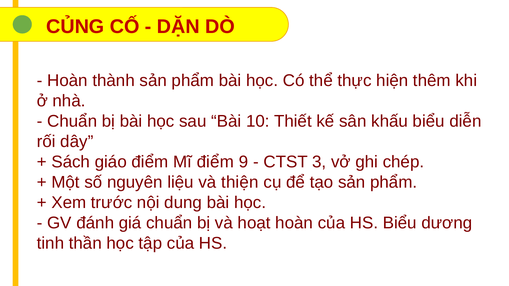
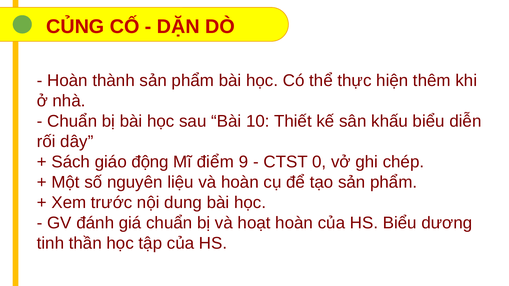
giáo điểm: điểm -> động
3: 3 -> 0
và thiện: thiện -> hoàn
